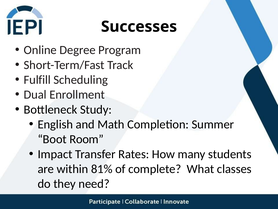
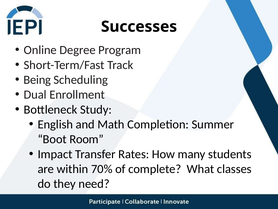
Fulfill: Fulfill -> Being
81%: 81% -> 70%
